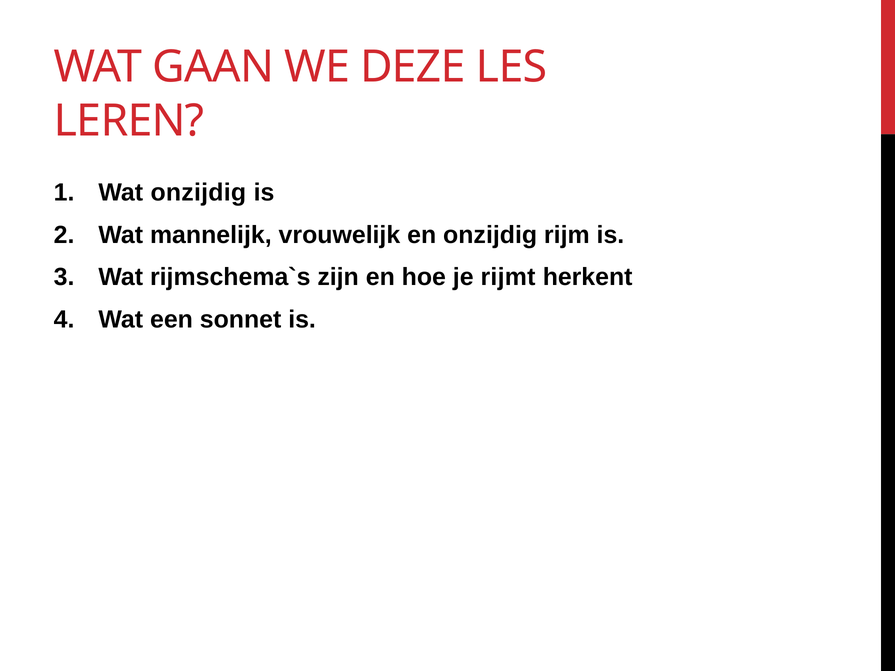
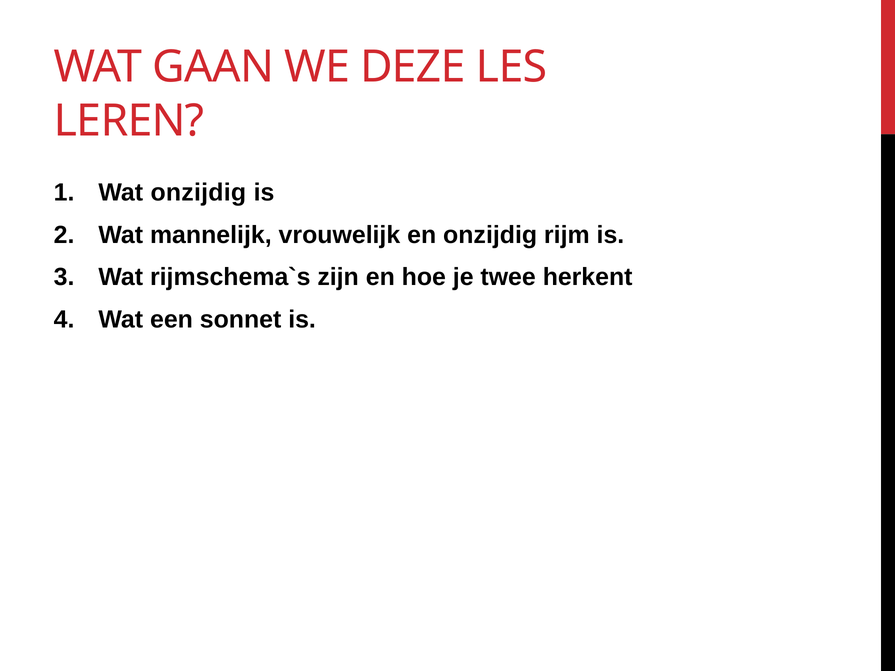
rijmt: rijmt -> twee
